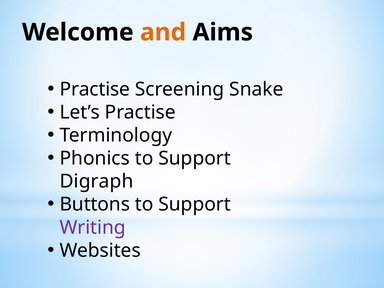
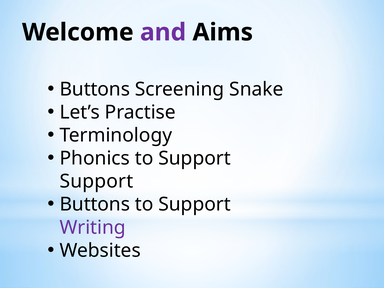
and colour: orange -> purple
Practise at (95, 89): Practise -> Buttons
Digraph at (97, 181): Digraph -> Support
